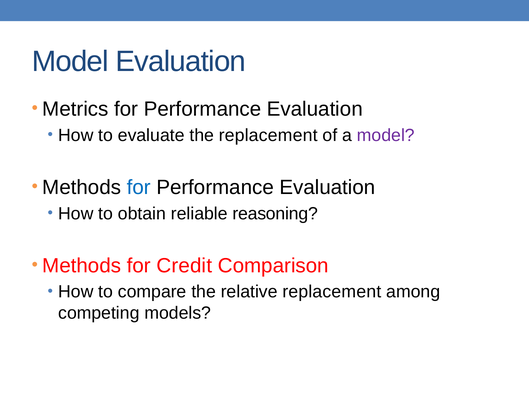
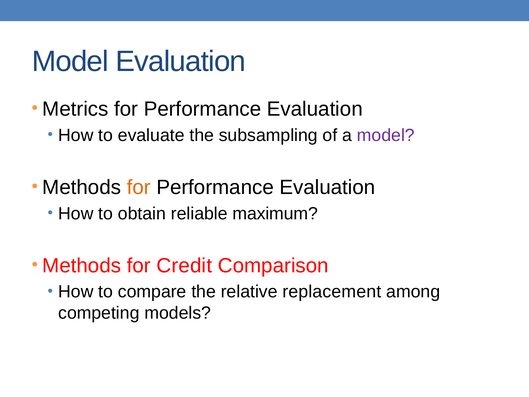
the replacement: replacement -> subsampling
for at (139, 187) colour: blue -> orange
reasoning: reasoning -> maximum
